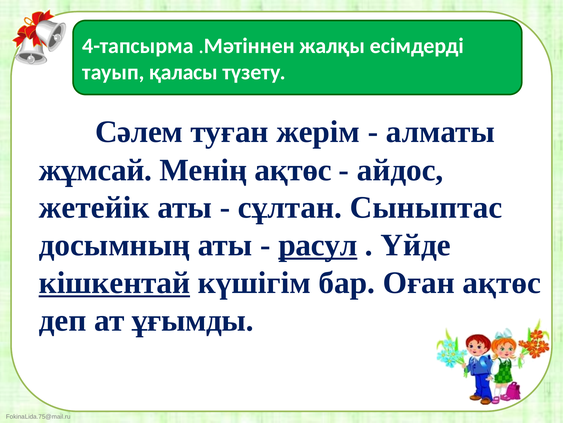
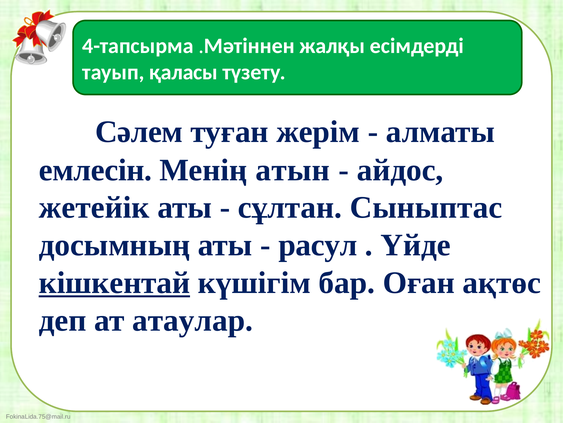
жұмсай: жұмсай -> емлесін
Менің ақтөс: ақтөс -> атын
расул underline: present -> none
ұғымды: ұғымды -> атаулар
